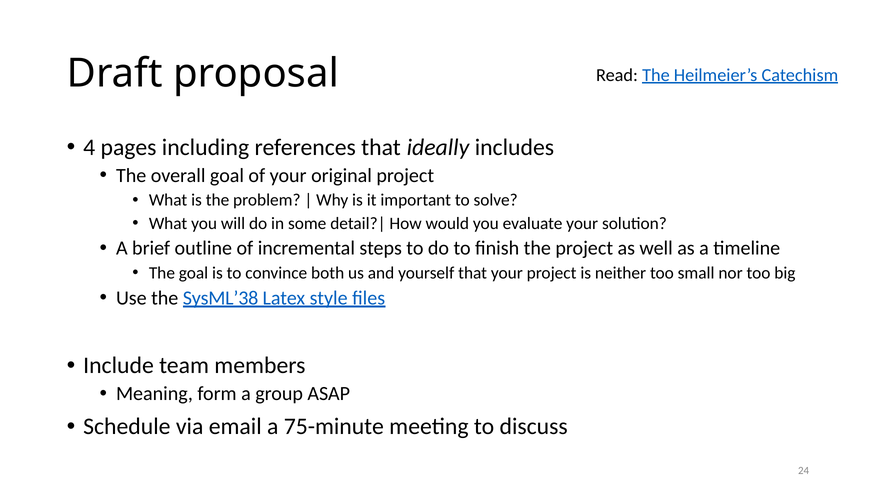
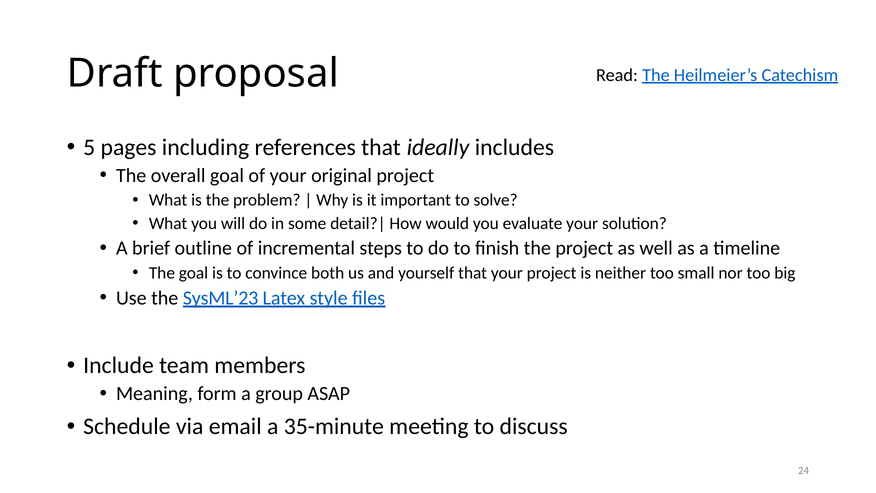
4: 4 -> 5
SysML’38: SysML’38 -> SysML’23
75-minute: 75-minute -> 35-minute
